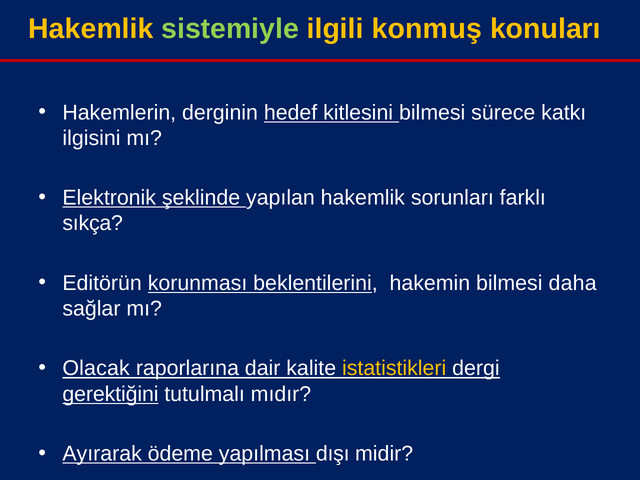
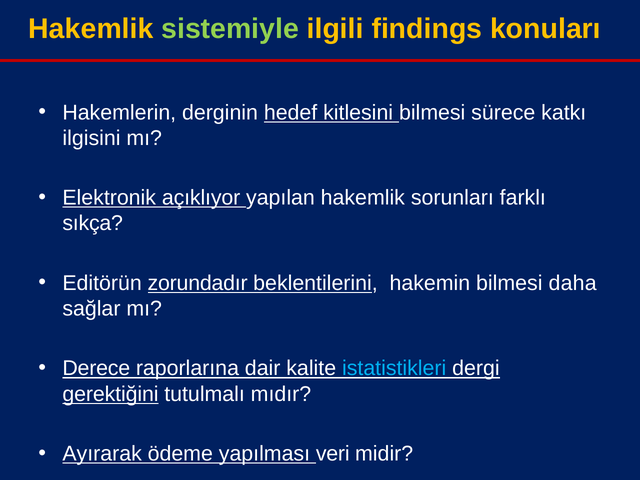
konmuş: konmuş -> findings
şeklinde: şeklinde -> açıklıyor
korunması: korunması -> zorundadır
Olacak: Olacak -> Derece
istatistikleri colour: yellow -> light blue
dışı: dışı -> veri
